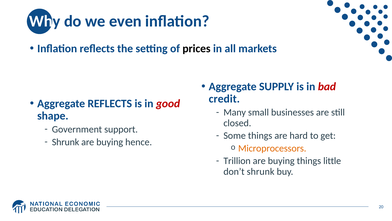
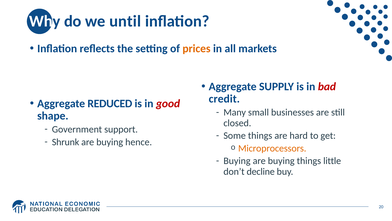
even: even -> until
prices colour: black -> orange
Aggregate REFLECTS: REFLECTS -> REDUCED
Trillion at (237, 161): Trillion -> Buying
don’t shrunk: shrunk -> decline
